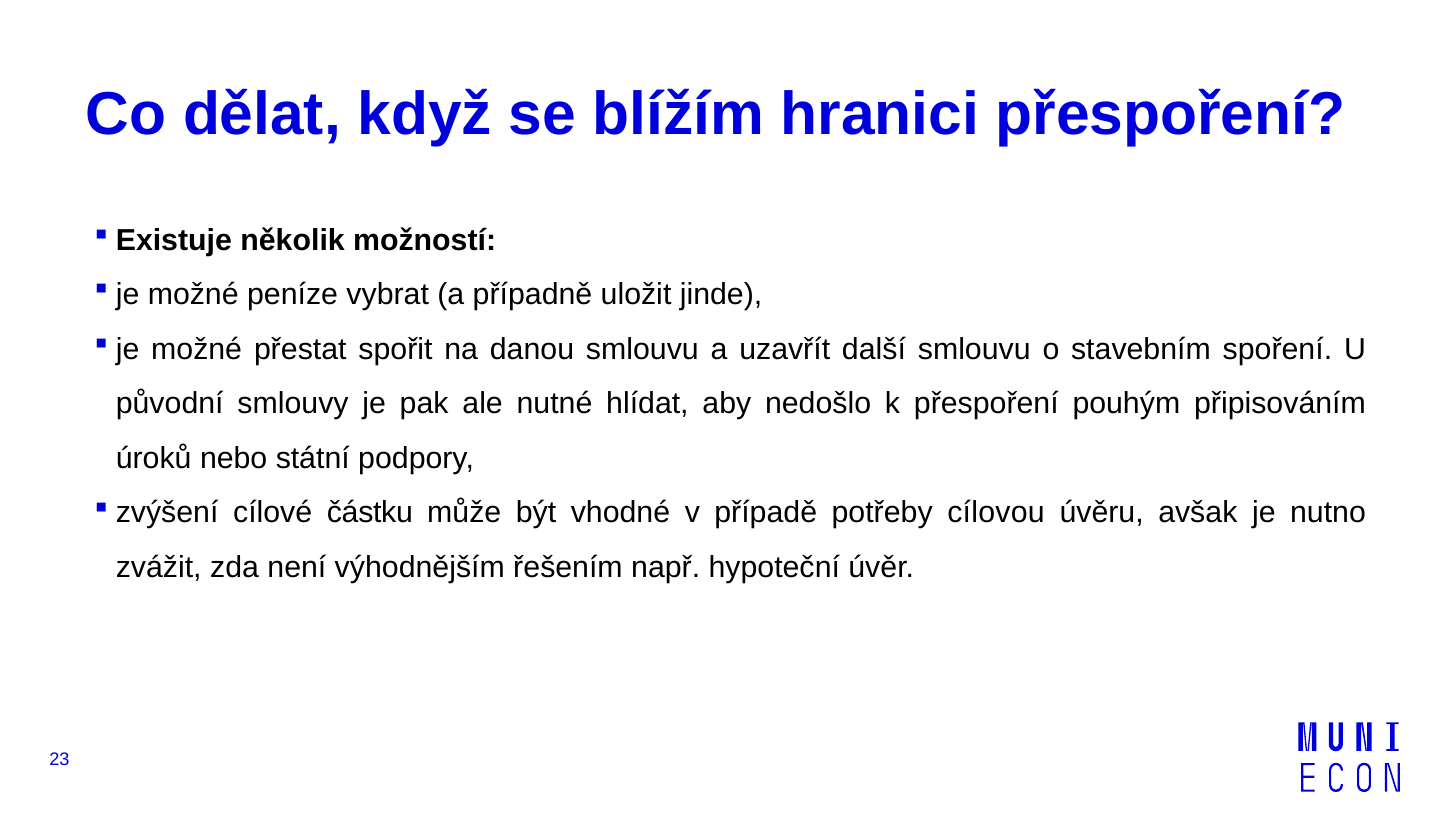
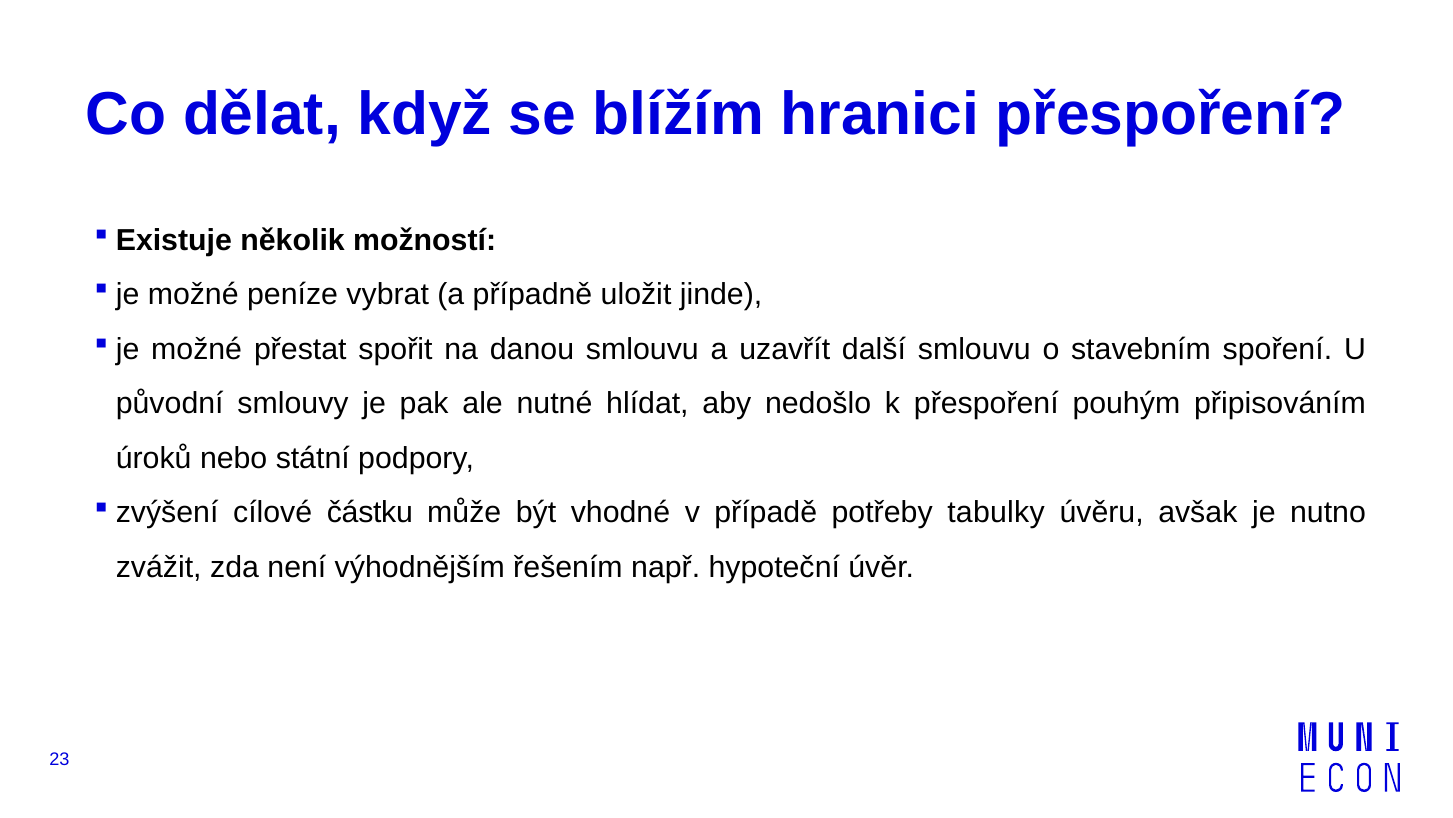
cílovou: cílovou -> tabulky
